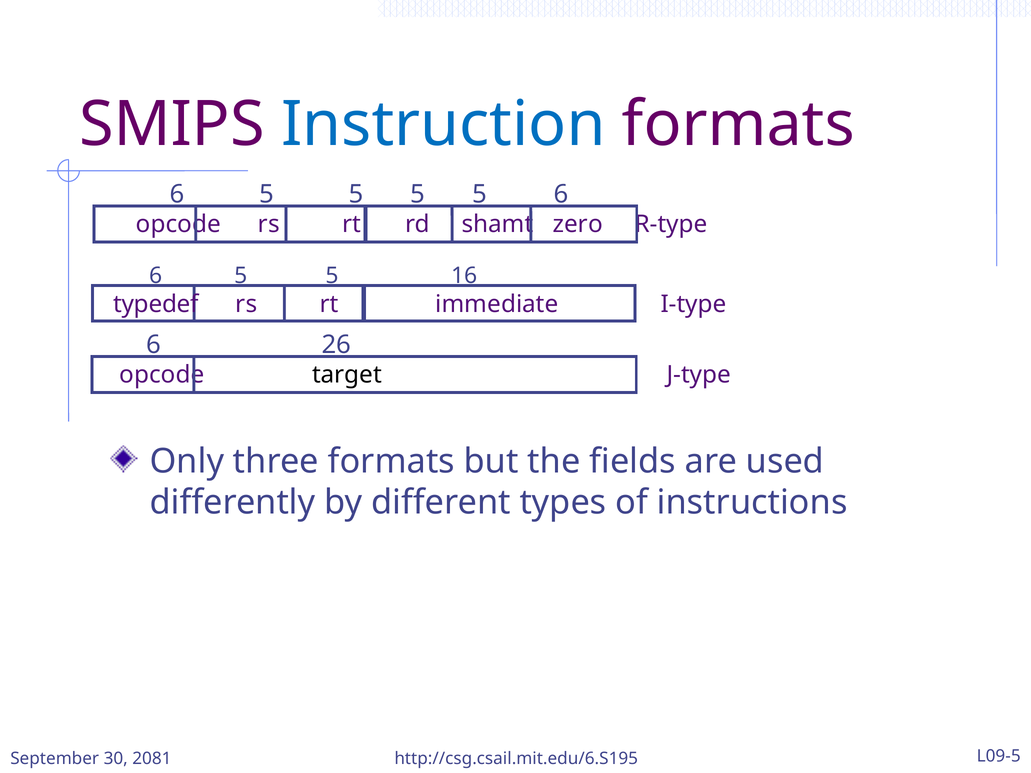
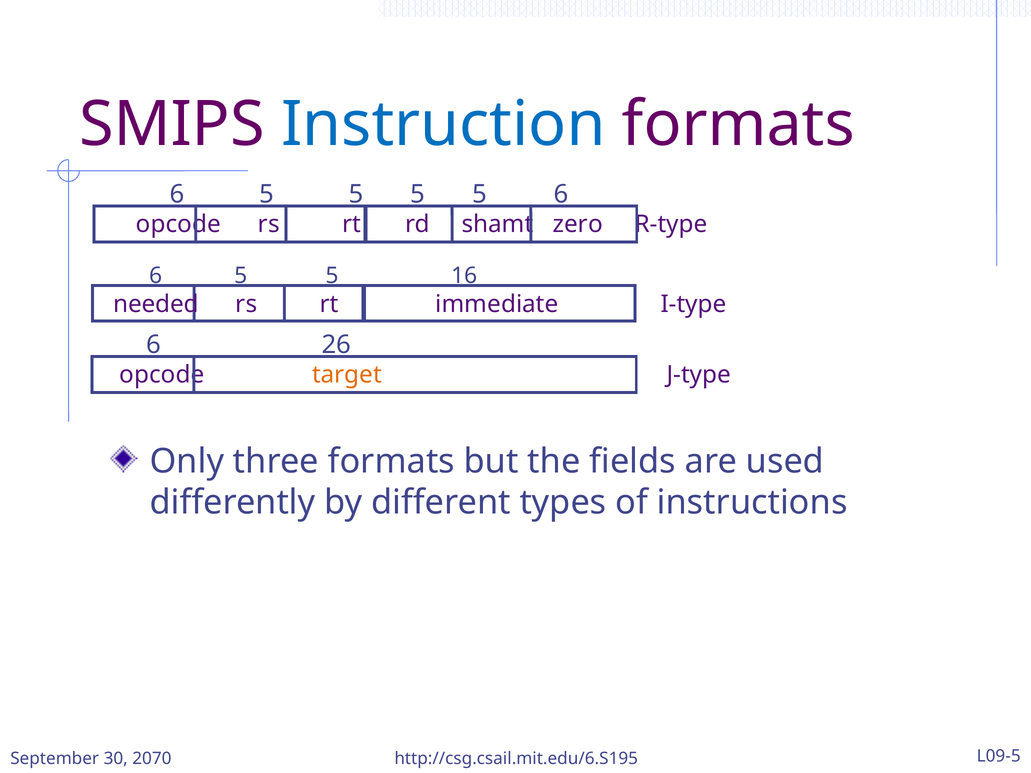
typedef: typedef -> needed
target colour: black -> orange
2081: 2081 -> 2070
